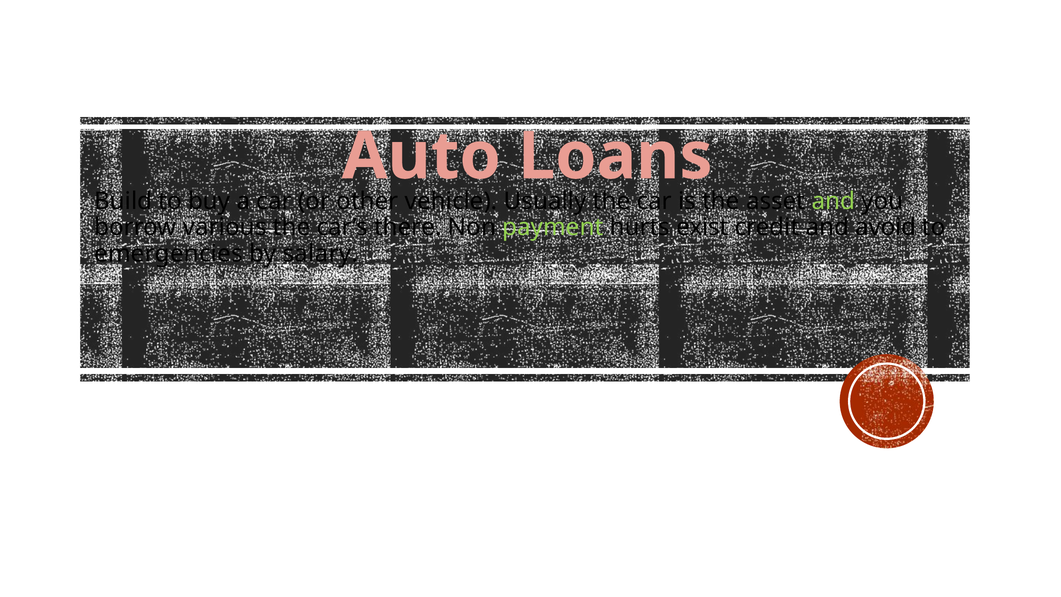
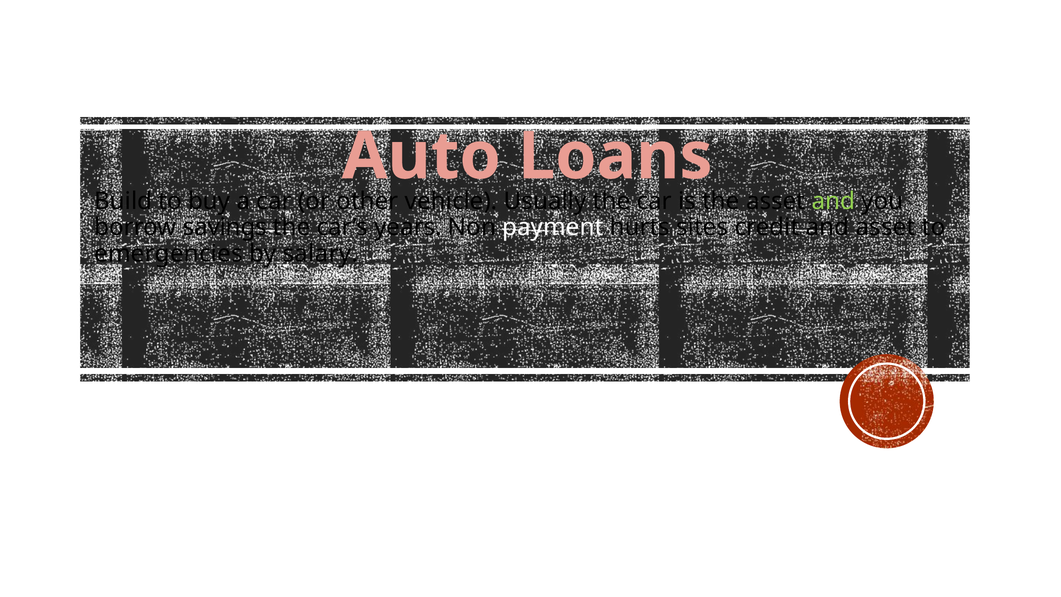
various: various -> savings
there: there -> years
payment colour: light green -> white
exist: exist -> sites
and avoid: avoid -> asset
